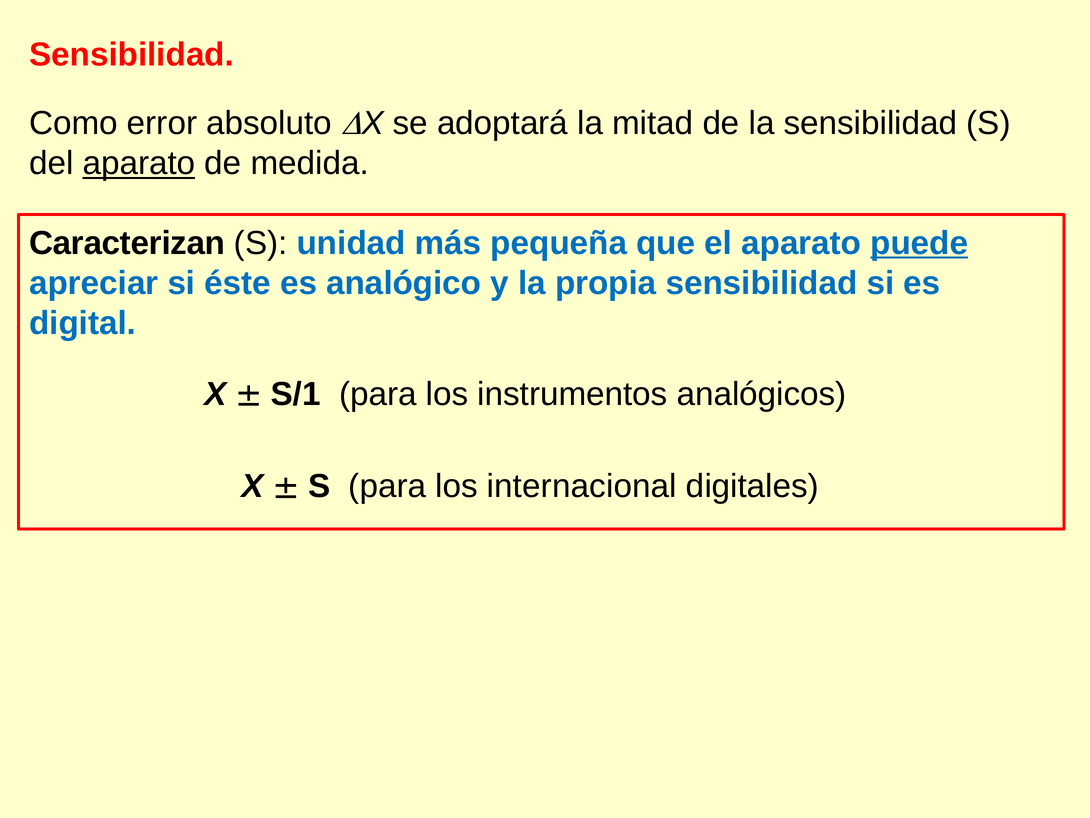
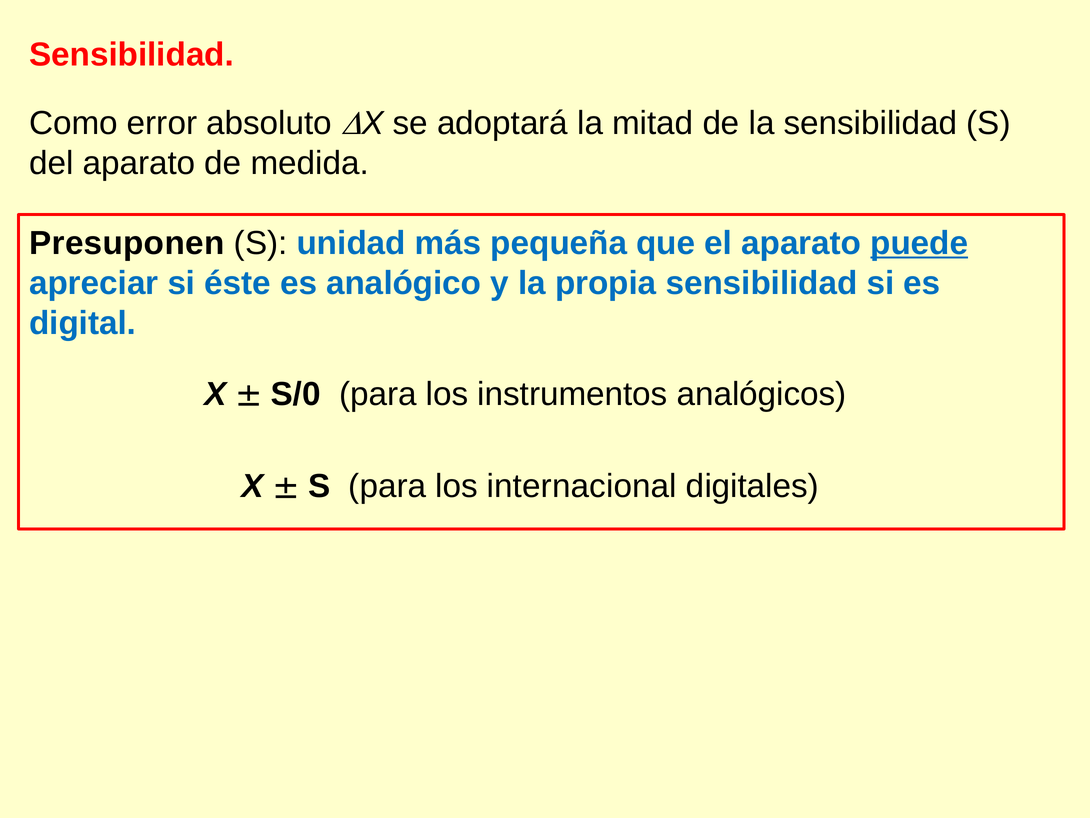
aparato at (139, 163) underline: present -> none
Caracterizan: Caracterizan -> Presuponen
S/1: S/1 -> S/0
